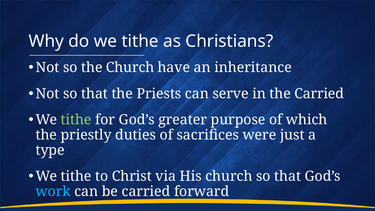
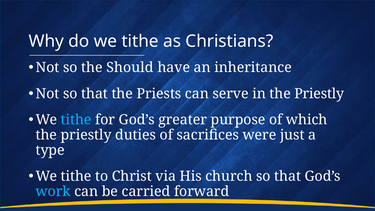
the Church: Church -> Should
in the Carried: Carried -> Priestly
tithe at (76, 120) colour: light green -> light blue
